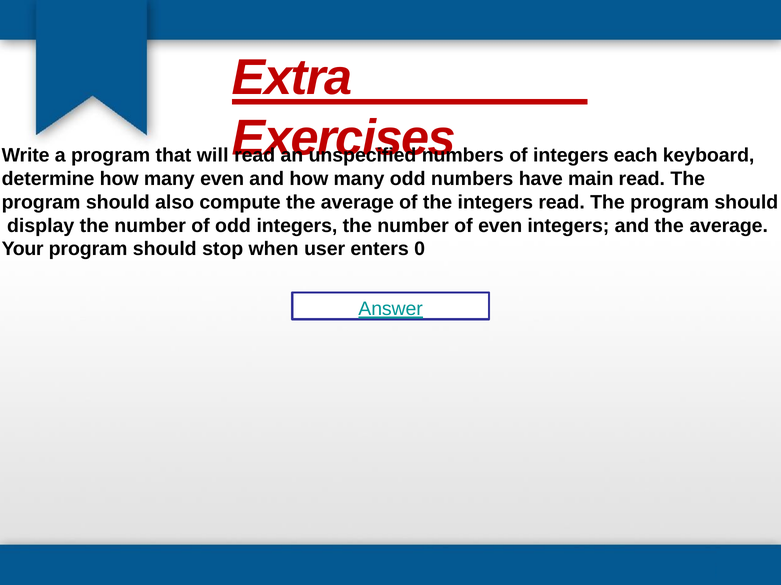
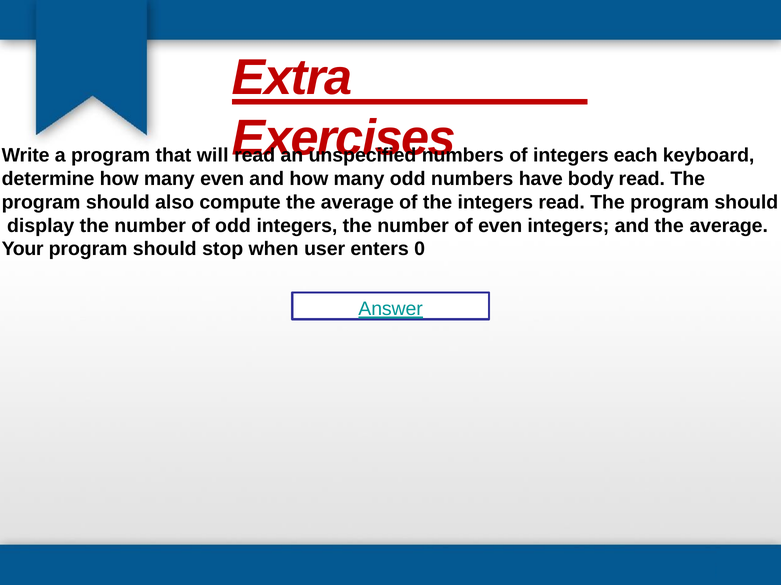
main: main -> body
